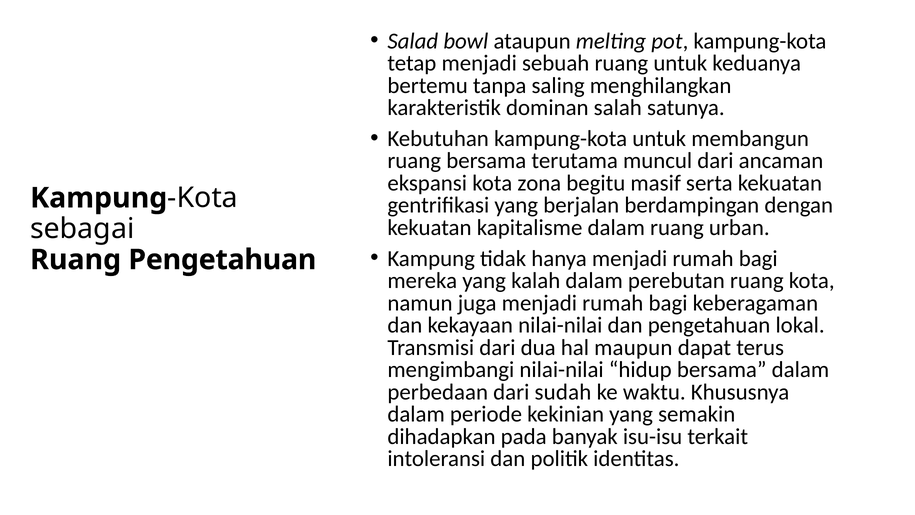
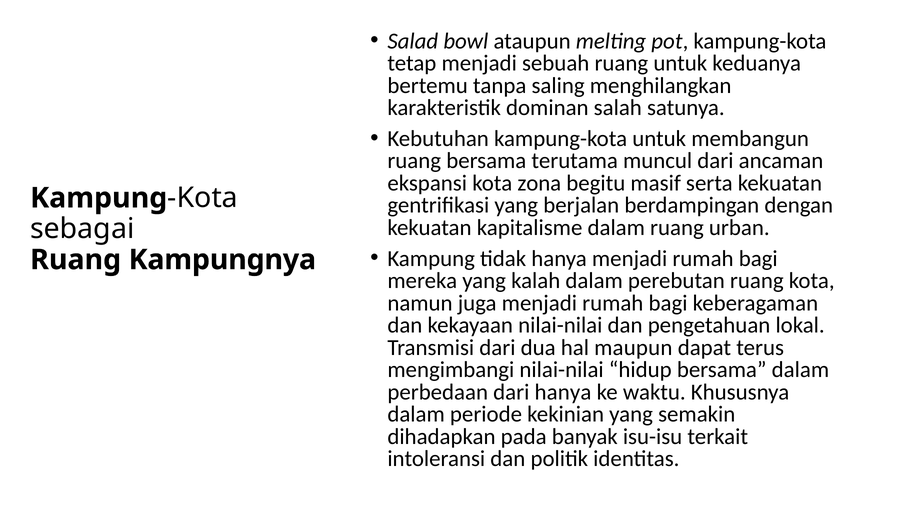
Ruang Pengetahuan: Pengetahuan -> Kampungnya
dari sudah: sudah -> hanya
